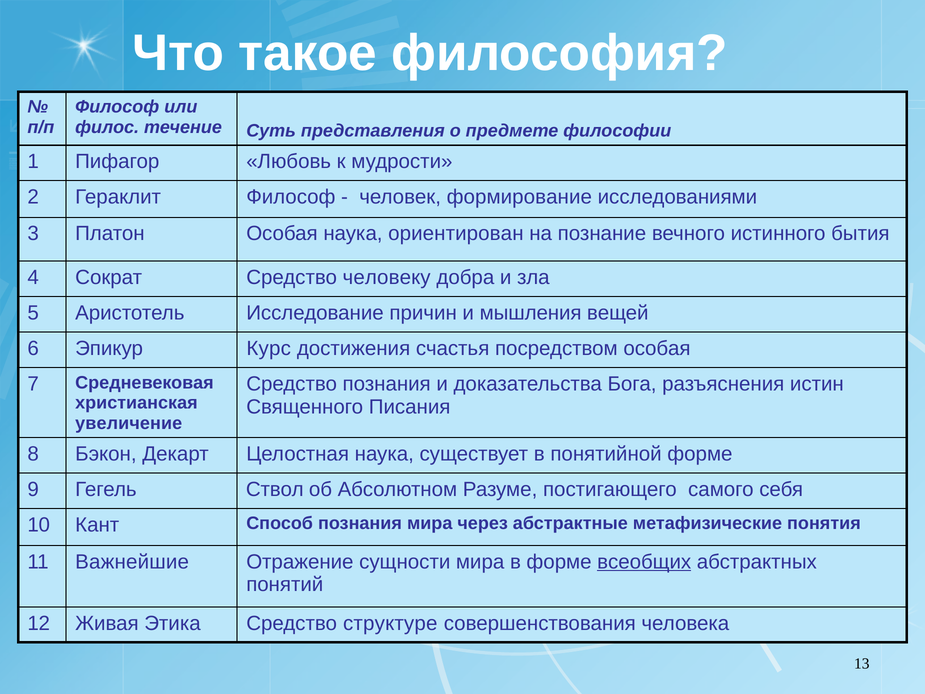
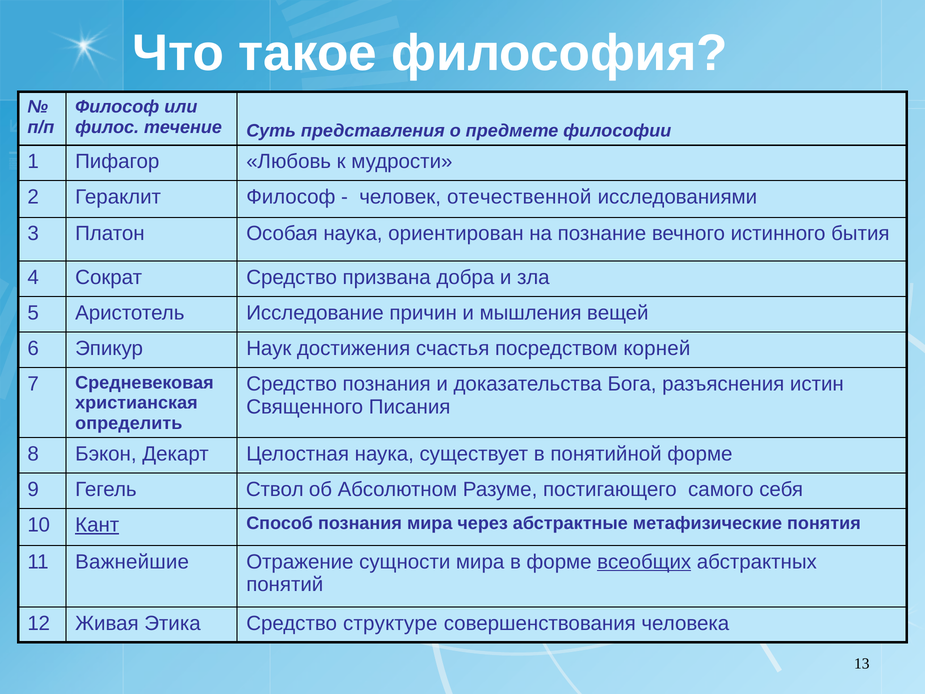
формирование: формирование -> отечественной
человеку: человеку -> призвана
Курс: Курс -> Наук
посредством особая: особая -> корней
увеличение: увеличение -> определить
Кант underline: none -> present
